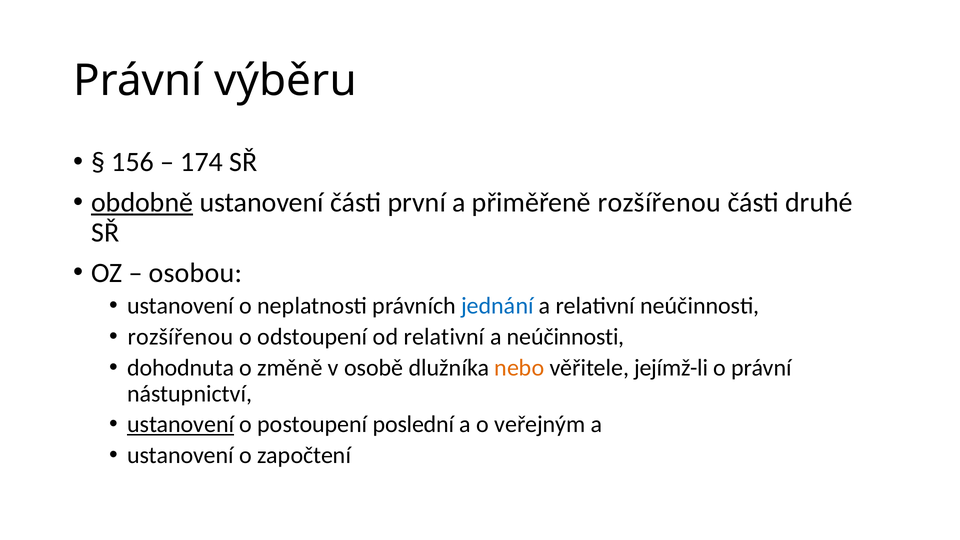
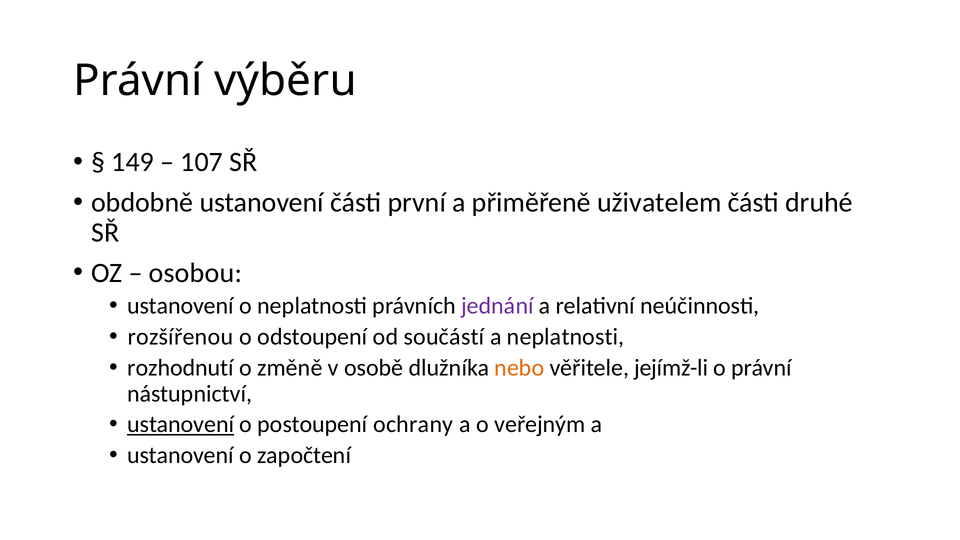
156: 156 -> 149
174: 174 -> 107
obdobně underline: present -> none
přiměřeně rozšířenou: rozšířenou -> uživatelem
jednání colour: blue -> purple
od relativní: relativní -> součástí
a neúčinnosti: neúčinnosti -> neplatnosti
dohodnuta: dohodnuta -> rozhodnutí
poslední: poslední -> ochrany
